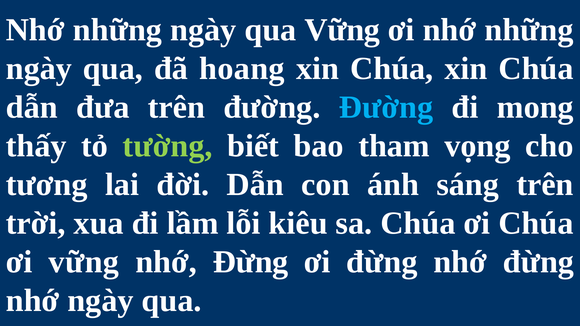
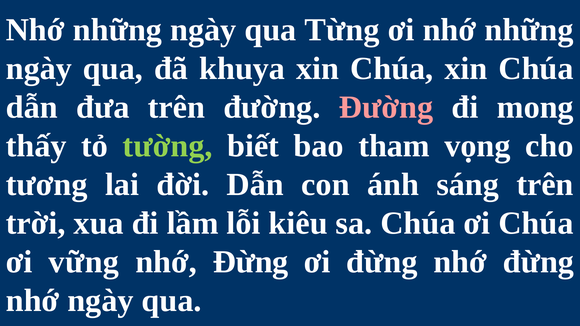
qua Vững: Vững -> Từng
hoang: hoang -> khuya
Đường at (386, 107) colour: light blue -> pink
